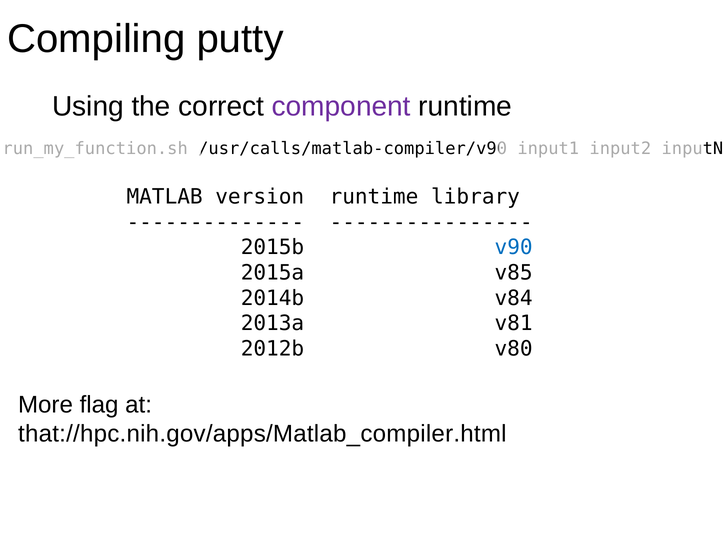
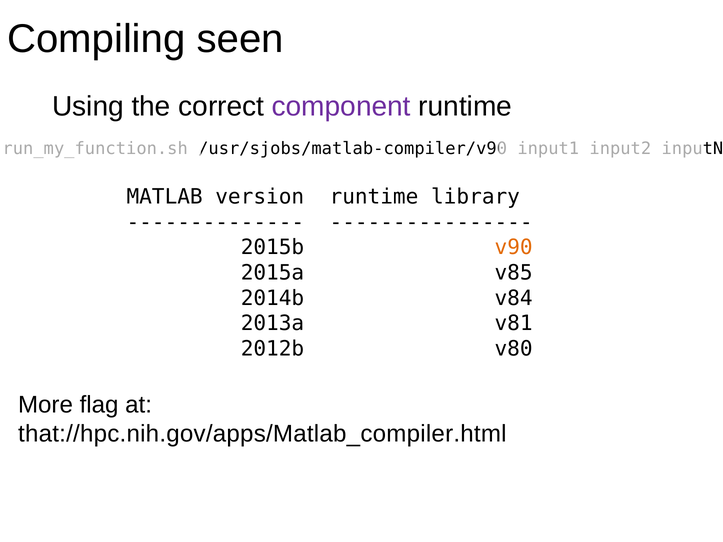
putty: putty -> seen
/usr/calls/matlab-compiler/v90: /usr/calls/matlab-compiler/v90 -> /usr/sjobs/matlab-compiler/v90
v90 colour: blue -> orange
